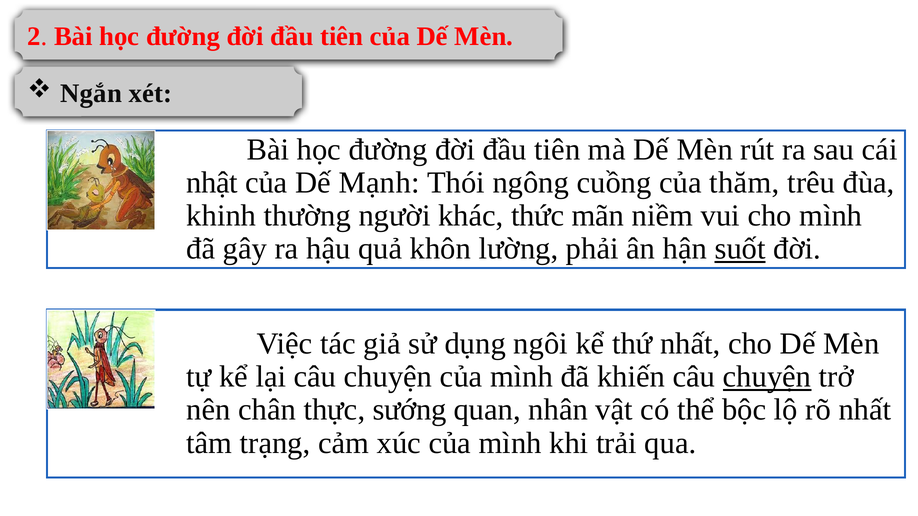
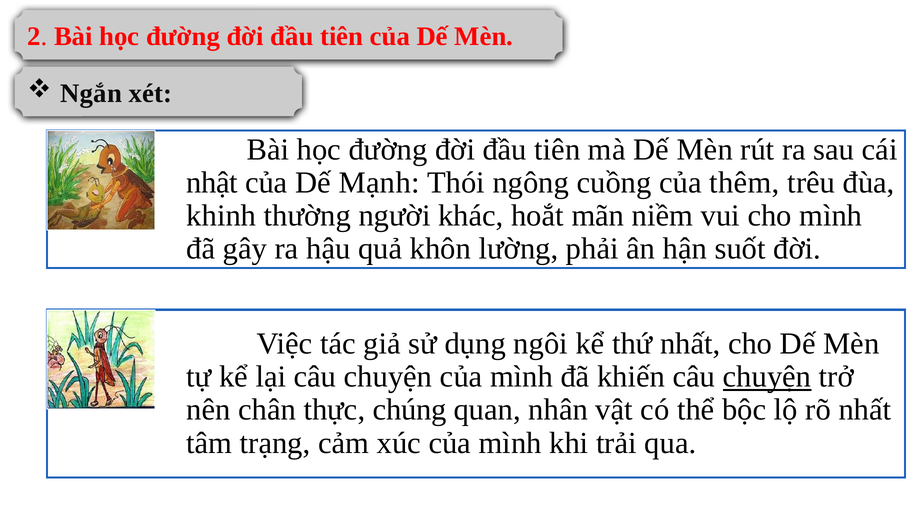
thăm: thăm -> thêm
thức: thức -> hoắt
suốt underline: present -> none
sướng: sướng -> chúng
